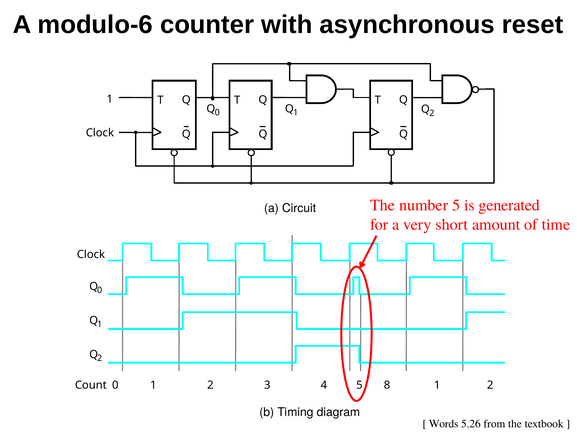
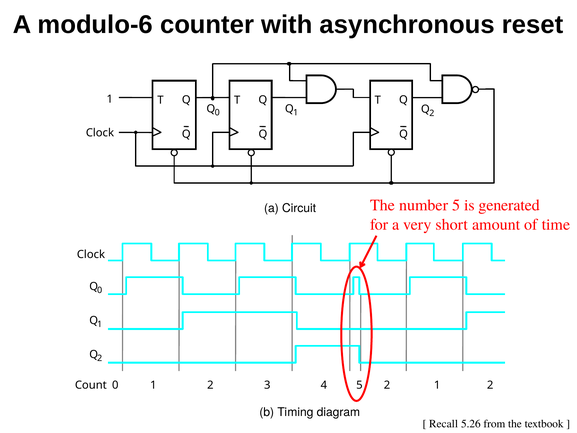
5 8: 8 -> 2
Words: Words -> Recall
